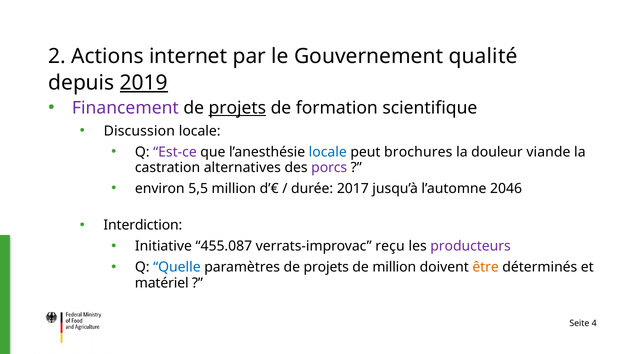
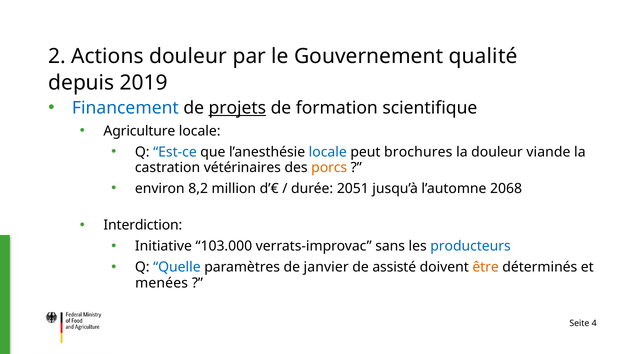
Actions internet: internet -> douleur
2019 underline: present -> none
Financement colour: purple -> blue
Discussion: Discussion -> Agriculture
Est-ce colour: purple -> blue
alternatives: alternatives -> vétérinaires
porcs colour: purple -> orange
5,5: 5,5 -> 8,2
2017: 2017 -> 2051
2046: 2046 -> 2068
455.087: 455.087 -> 103.000
reçu: reçu -> sans
producteurs colour: purple -> blue
paramètres de projets: projets -> janvier
de million: million -> assisté
matériel: matériel -> menées
